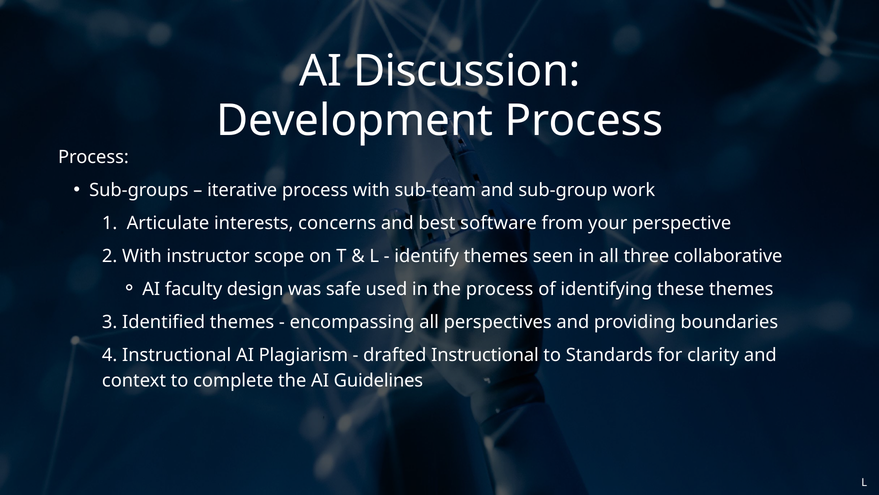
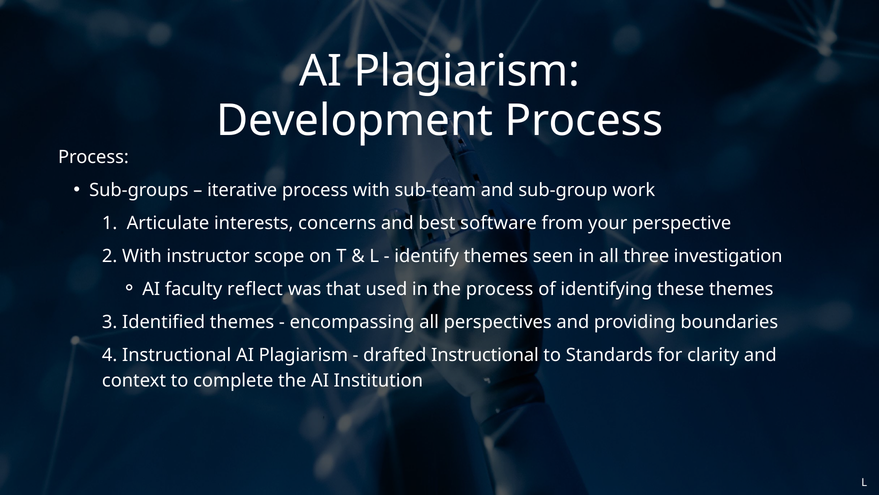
Discussion at (467, 71): Discussion -> Plagiarism
collaborative: collaborative -> investigation
design: design -> reflect
safe: safe -> that
Guidelines: Guidelines -> Institution
